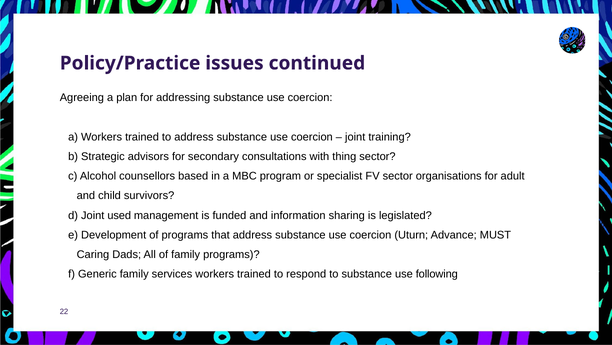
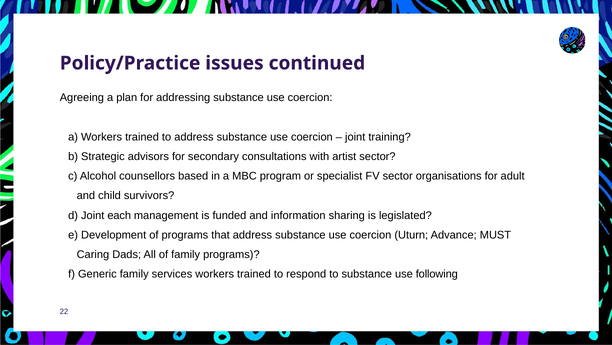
thing: thing -> artist
used: used -> each
